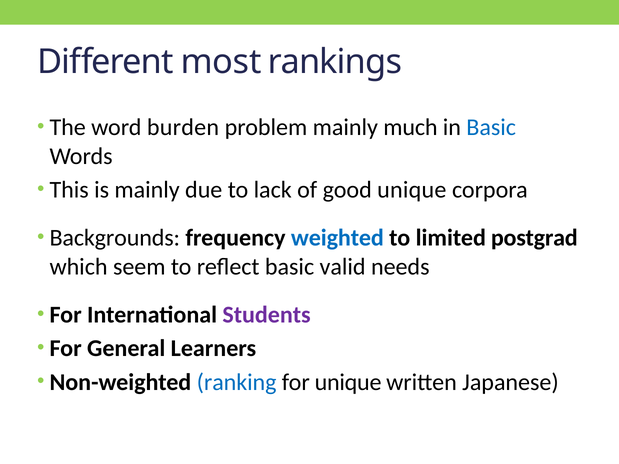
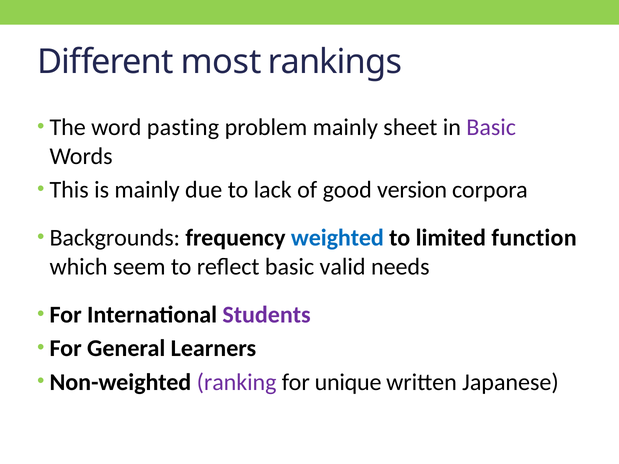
burden: burden -> pasting
much: much -> sheet
Basic at (491, 128) colour: blue -> purple
good unique: unique -> version
postgrad: postgrad -> function
ranking colour: blue -> purple
